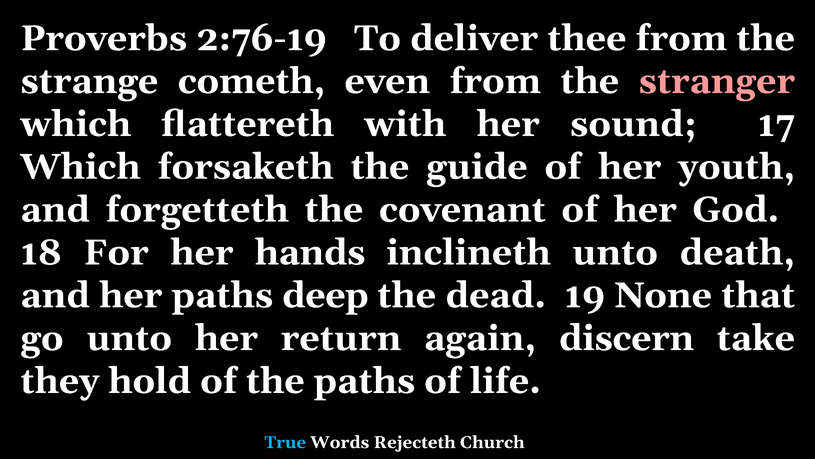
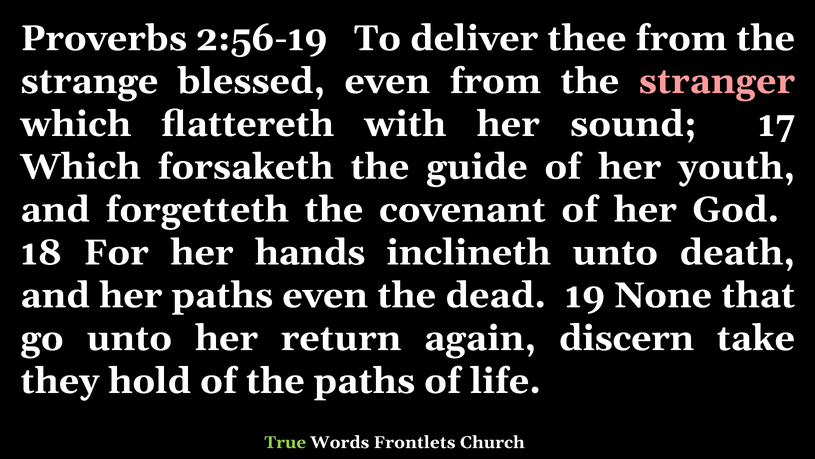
2:76-19: 2:76-19 -> 2:56-19
cometh: cometh -> blessed
paths deep: deep -> even
True colour: light blue -> light green
Rejecteth: Rejecteth -> Frontlets
